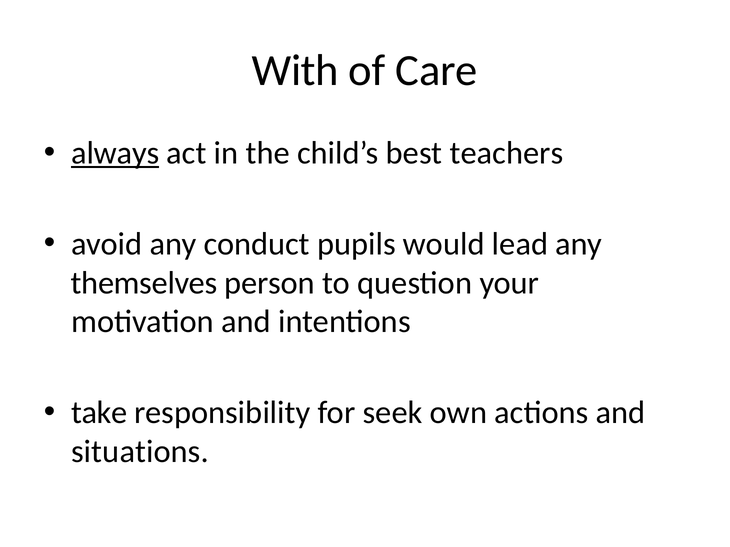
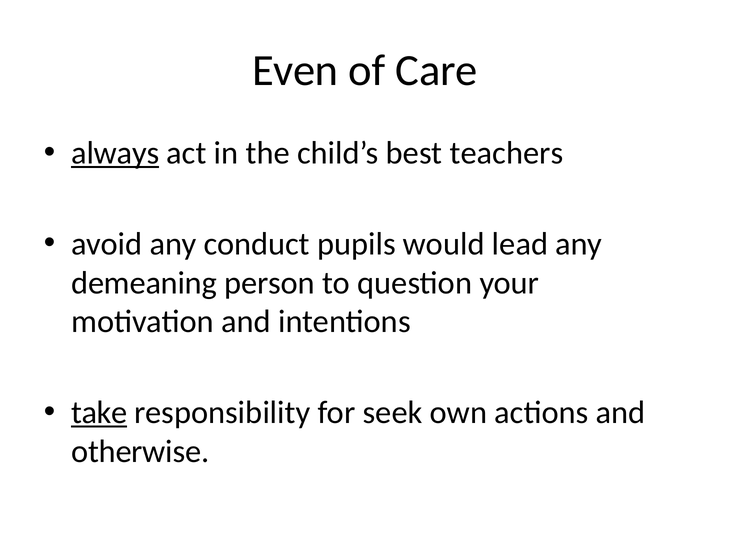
With: With -> Even
themselves: themselves -> demeaning
take underline: none -> present
situations: situations -> otherwise
